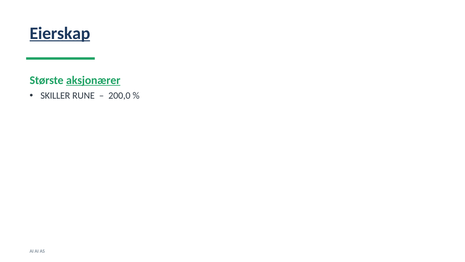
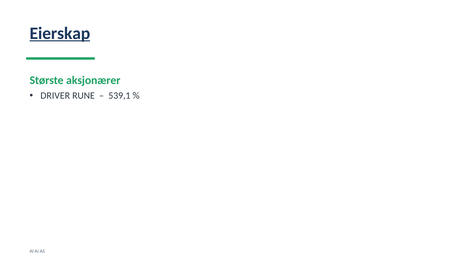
aksjonærer underline: present -> none
SKILLER: SKILLER -> DRIVER
200,0: 200,0 -> 539,1
